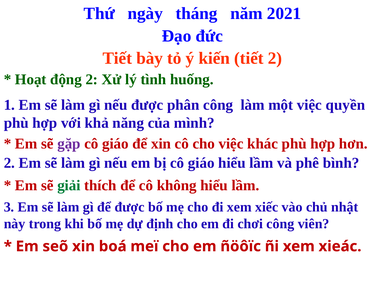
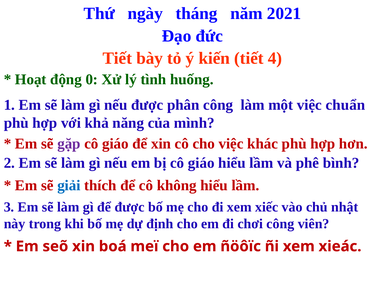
tiết 2: 2 -> 4
động 2: 2 -> 0
quyền: quyền -> chuẩn
giải colour: green -> blue
